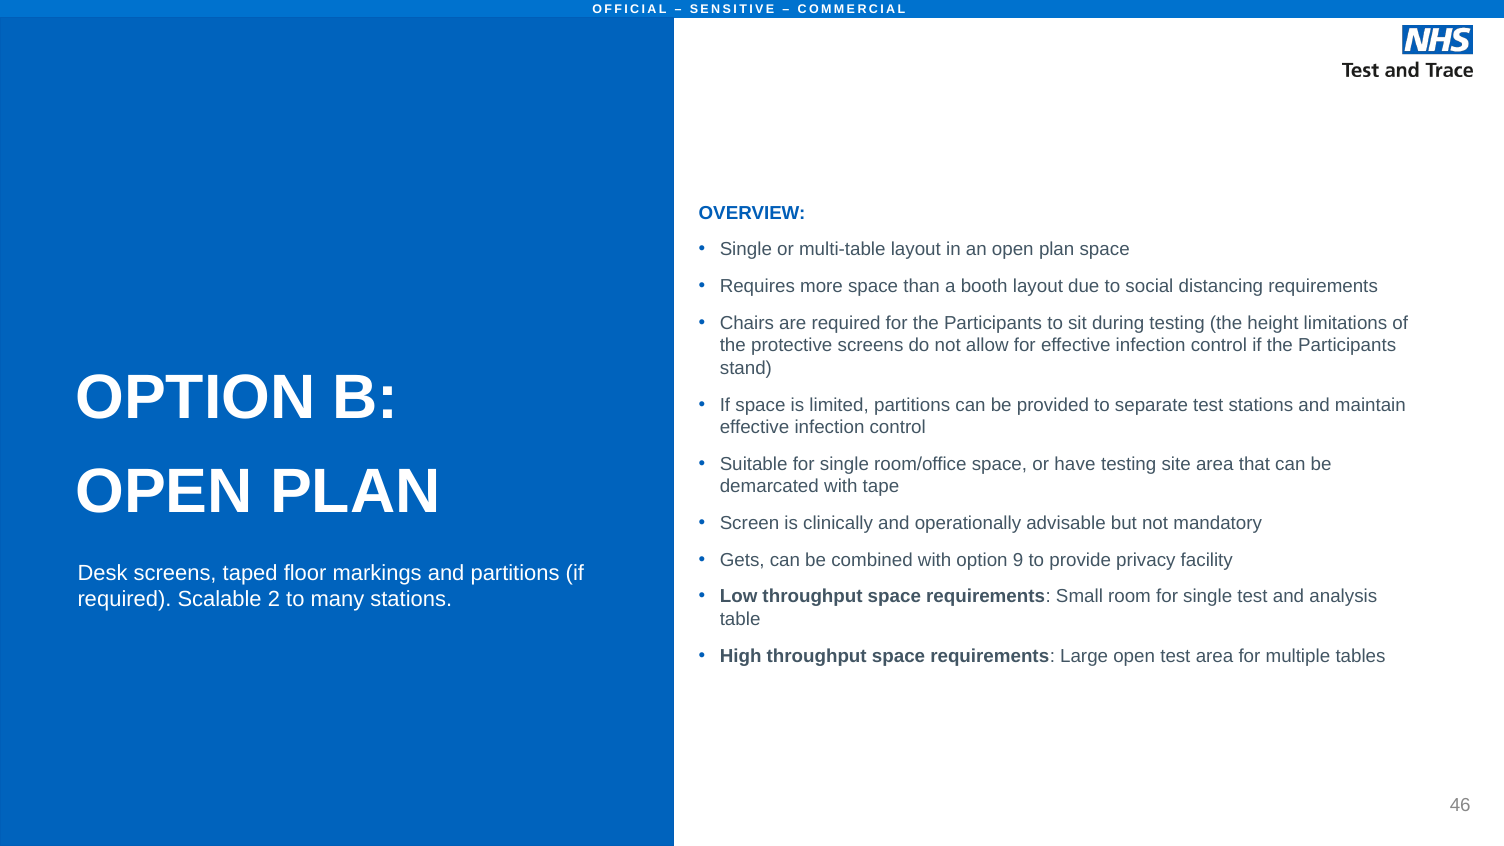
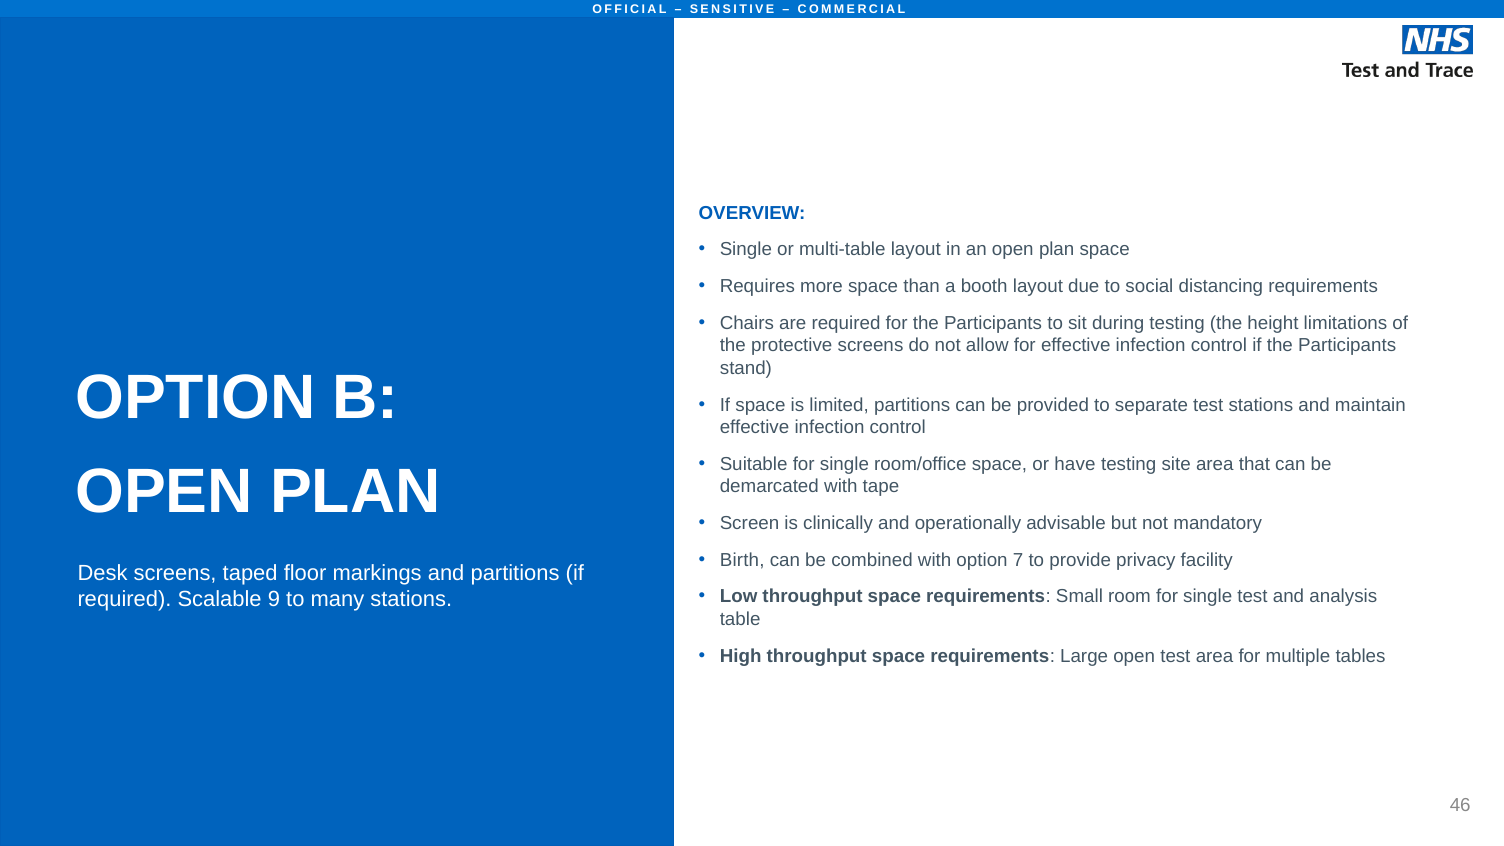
Gets: Gets -> Birth
9: 9 -> 7
2: 2 -> 9
